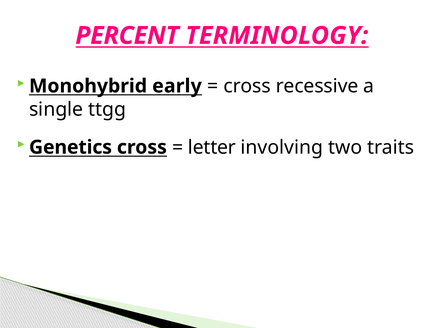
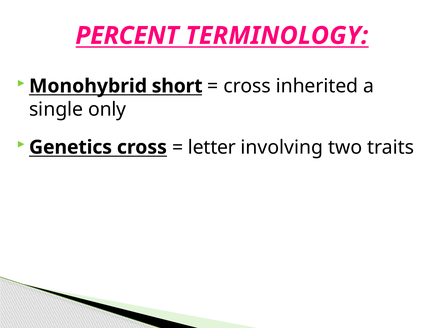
early: early -> short
recessive: recessive -> inherited
ttgg: ttgg -> only
